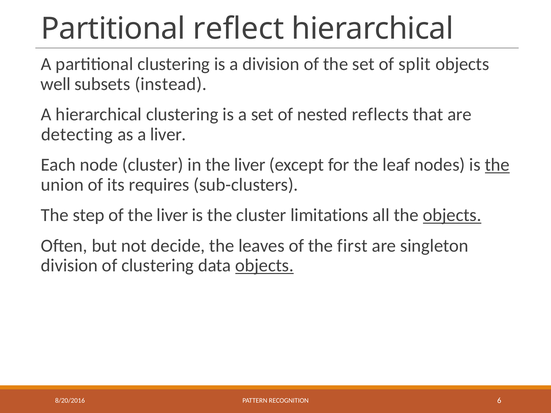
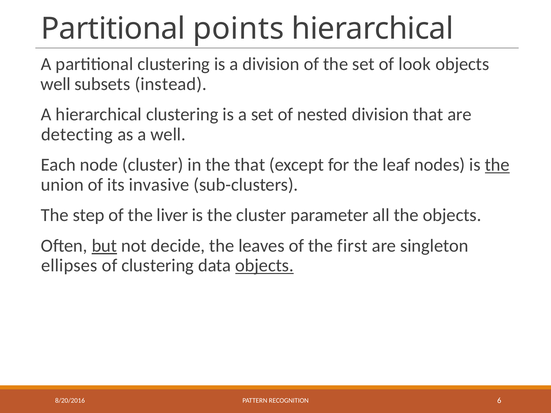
reflect: reflect -> points
split: split -> look
nested reflects: reflects -> division
a liver: liver -> well
in the liver: liver -> that
requires: requires -> invasive
limitations: limitations -> parameter
objects at (452, 215) underline: present -> none
but underline: none -> present
division at (69, 266): division -> ellipses
